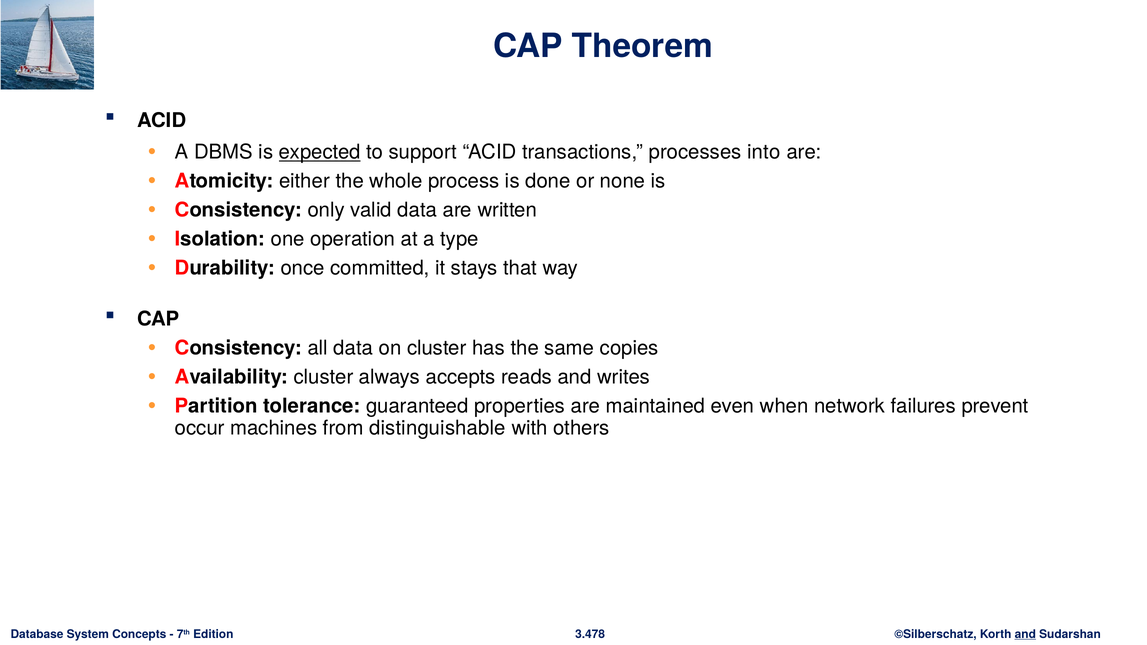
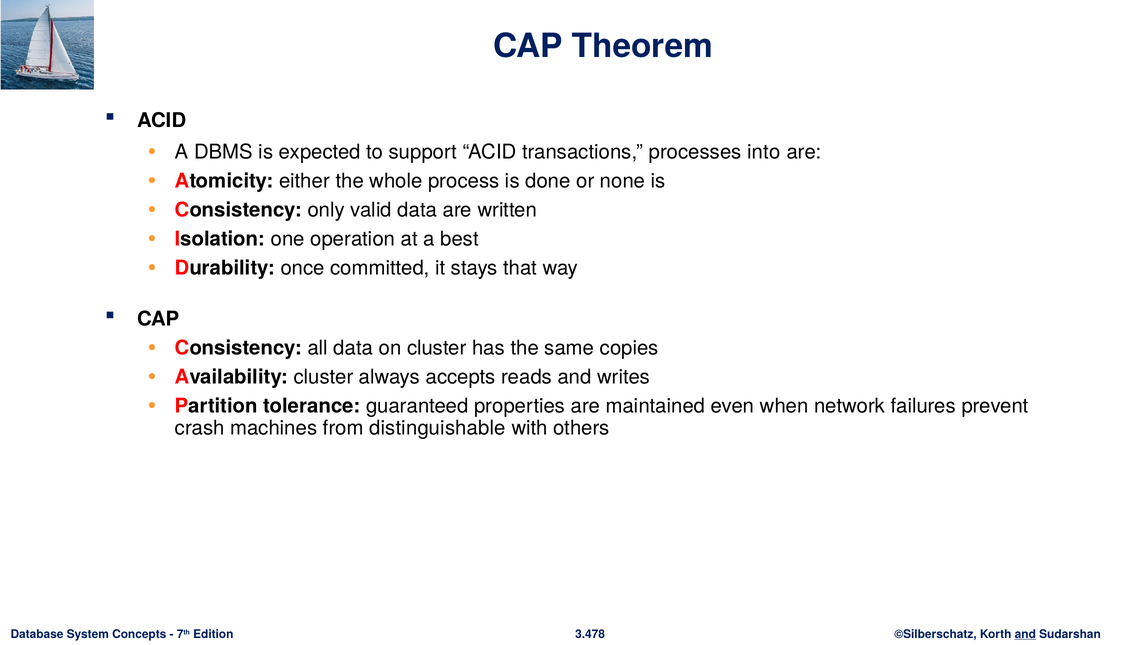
expected underline: present -> none
type: type -> best
occur: occur -> crash
